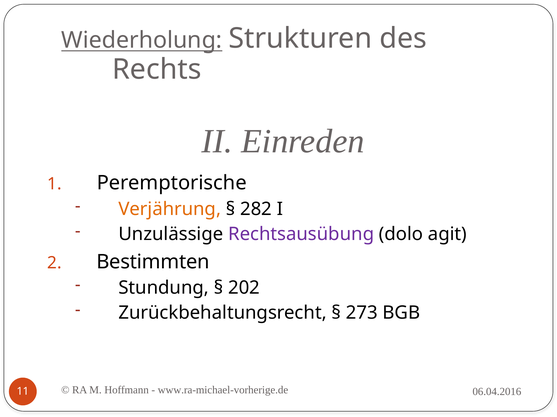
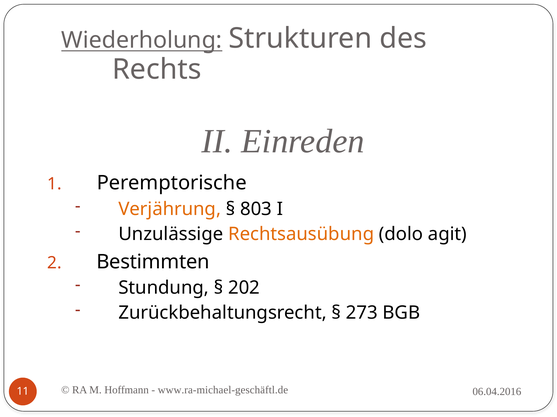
282: 282 -> 803
Rechtsausübung colour: purple -> orange
www.ra-michael-vorherige.de: www.ra-michael-vorherige.de -> www.ra-michael-geschäftl.de
